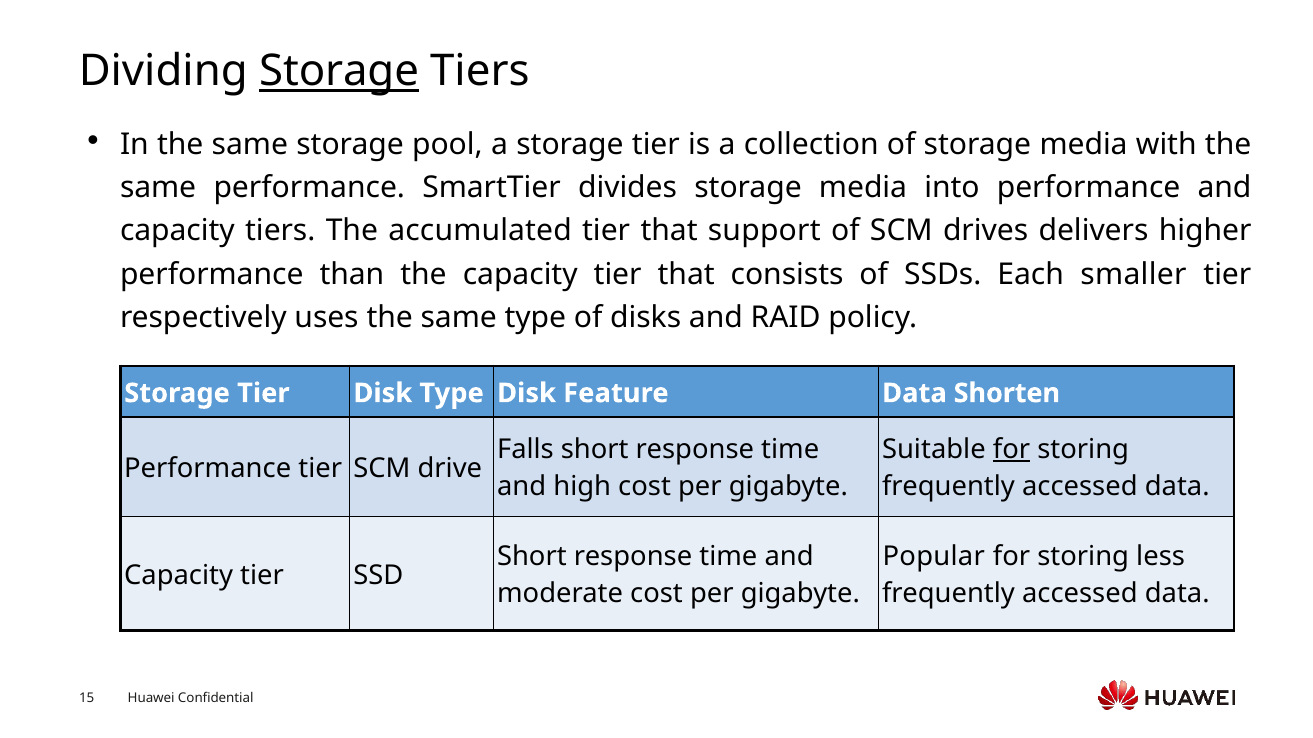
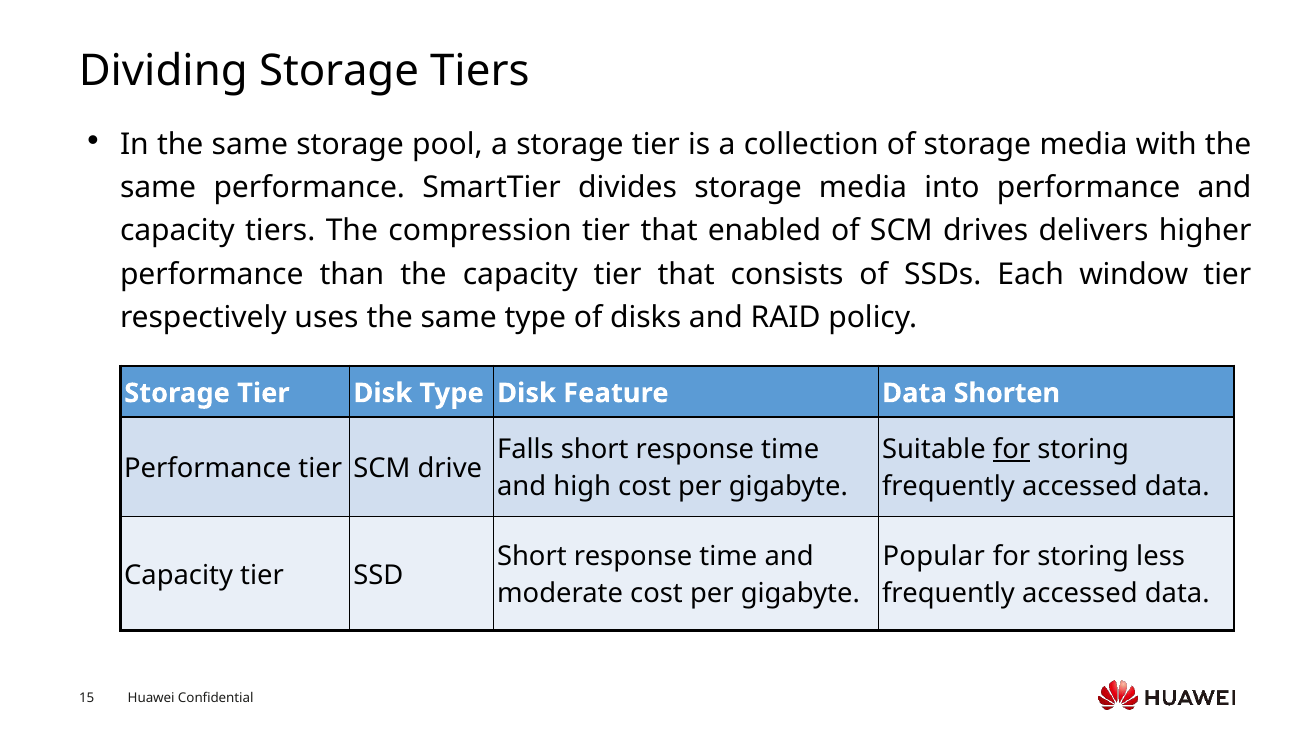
Storage at (339, 72) underline: present -> none
accumulated: accumulated -> compression
support: support -> enabled
smaller: smaller -> window
